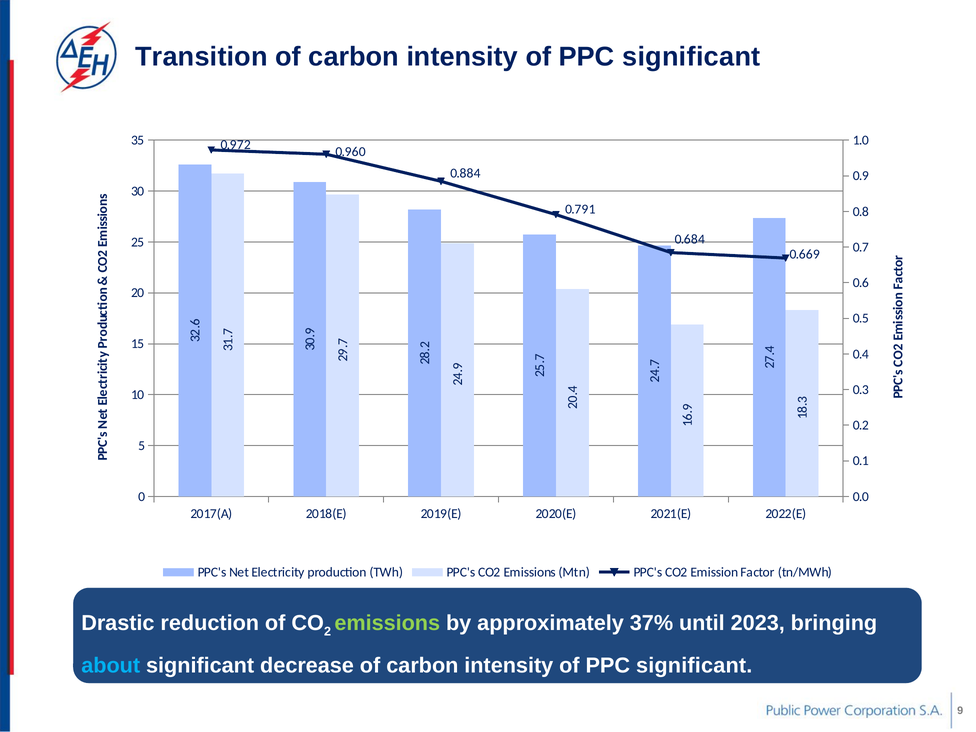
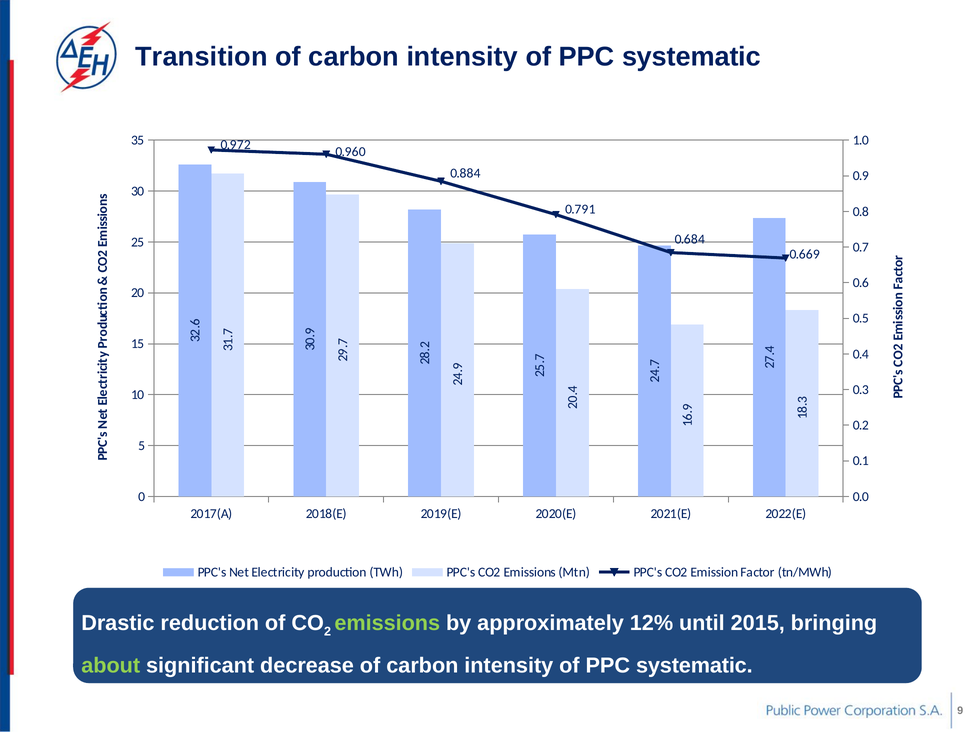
significant at (691, 57): significant -> systematic
37%: 37% -> 12%
2023: 2023 -> 2015
about colour: light blue -> light green
significant at (694, 666): significant -> systematic
